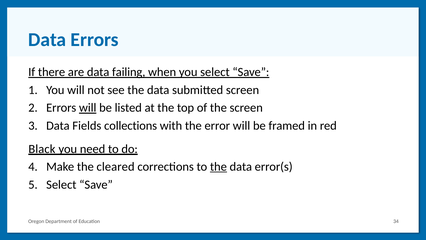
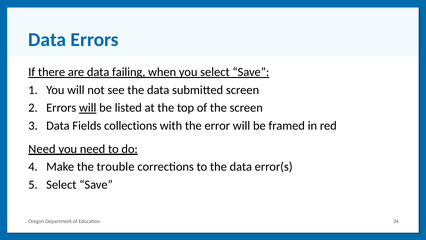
Black at (42, 149): Black -> Need
cleared: cleared -> trouble
the at (218, 167) underline: present -> none
